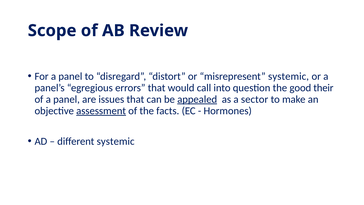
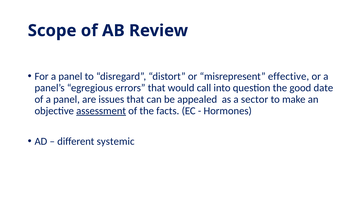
misrepresent systemic: systemic -> effective
their: their -> date
appealed underline: present -> none
